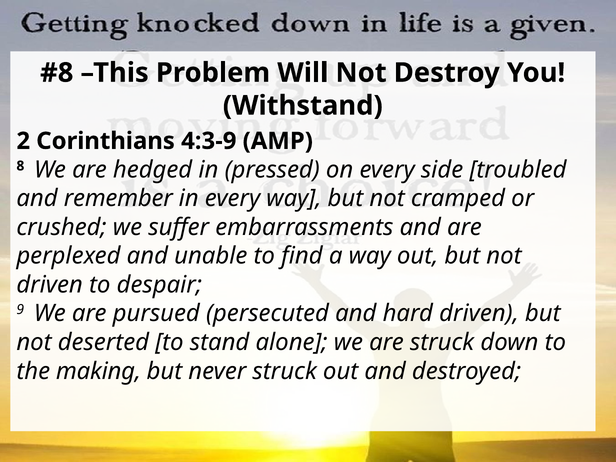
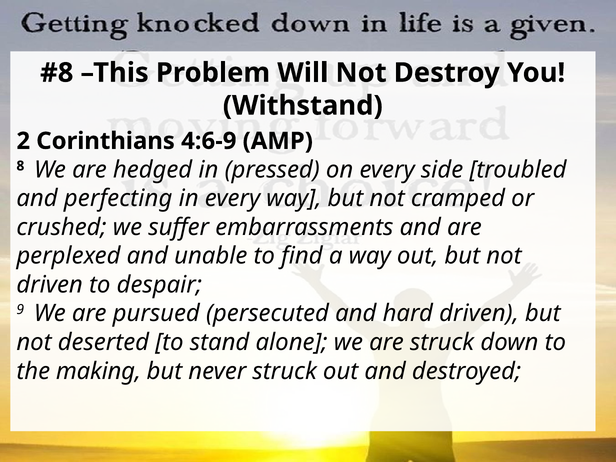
4:3-9: 4:3-9 -> 4:6-9
remember: remember -> perfecting
